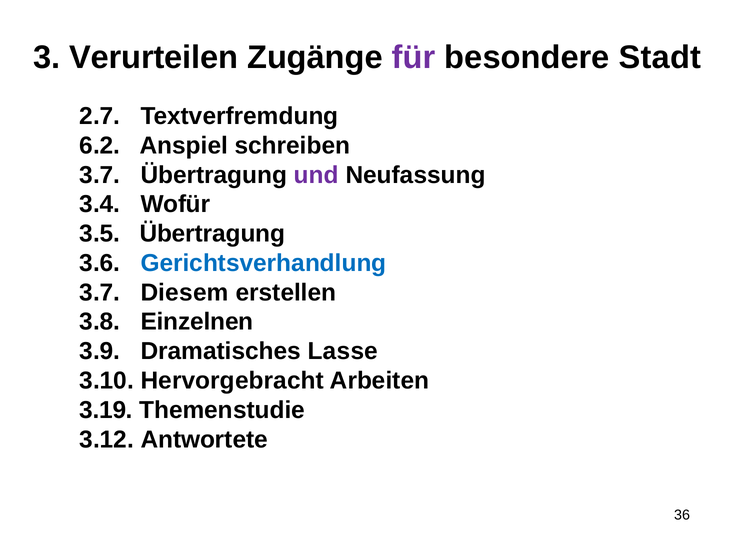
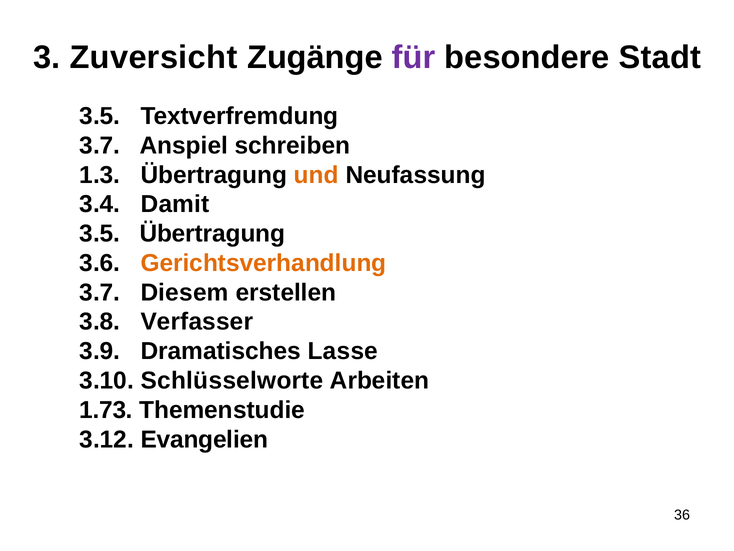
Verurteilen: Verurteilen -> Zuversicht
2.7 at (100, 116): 2.7 -> 3.5
6.2 at (100, 145): 6.2 -> 3.7
3.7 at (100, 175): 3.7 -> 1.3
und colour: purple -> orange
Wofür: Wofür -> Damit
Gerichtsverhandlung colour: blue -> orange
Einzelnen: Einzelnen -> Verfasser
Hervorgebracht: Hervorgebracht -> Schlüsselworte
3.19: 3.19 -> 1.73
Antwortete: Antwortete -> Evangelien
